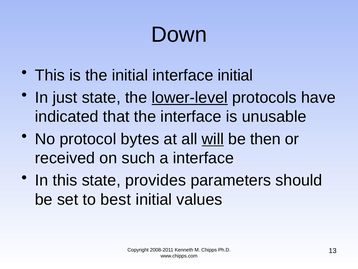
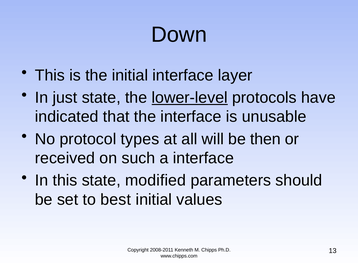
interface initial: initial -> layer
bytes: bytes -> types
will underline: present -> none
provides: provides -> modified
